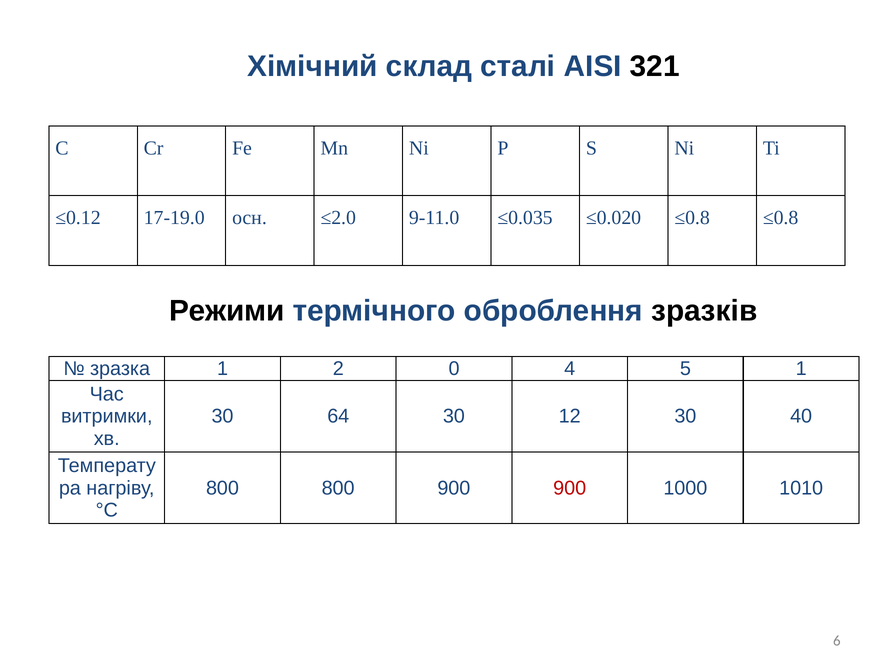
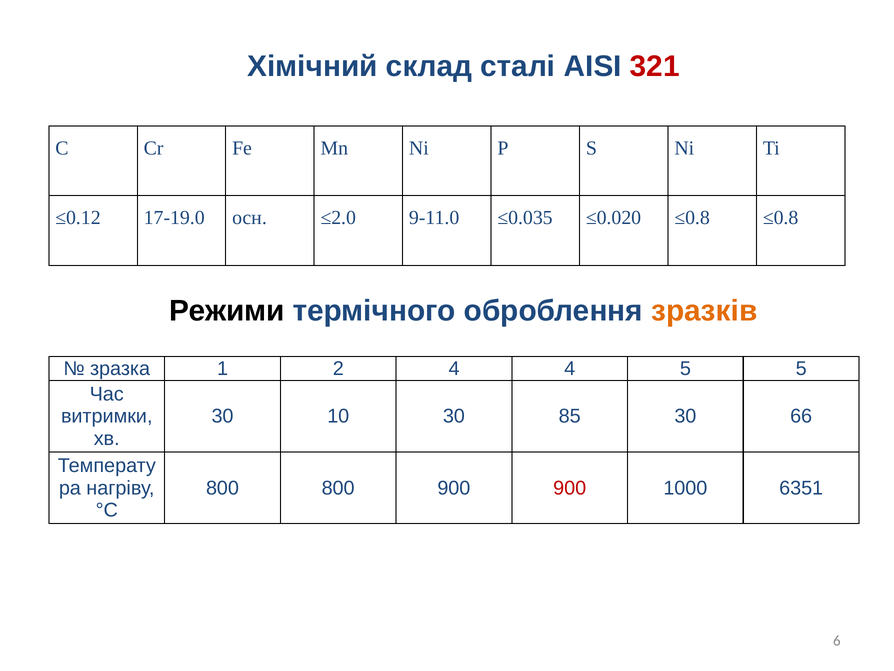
321 colour: black -> red
зразків colour: black -> orange
2 0: 0 -> 4
5 1: 1 -> 5
64: 64 -> 10
12: 12 -> 85
40: 40 -> 66
1010: 1010 -> 6351
